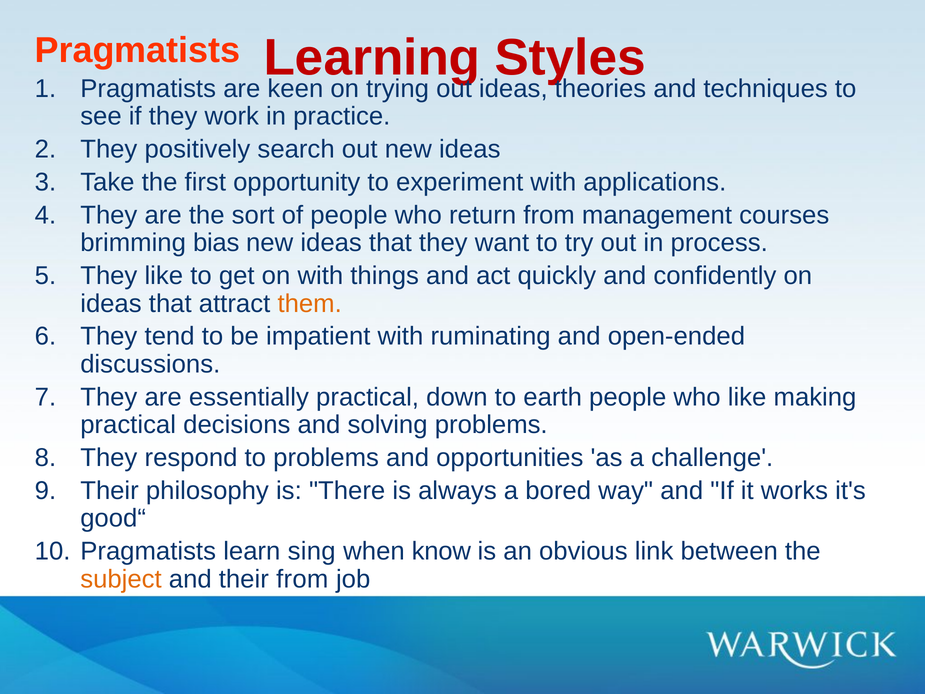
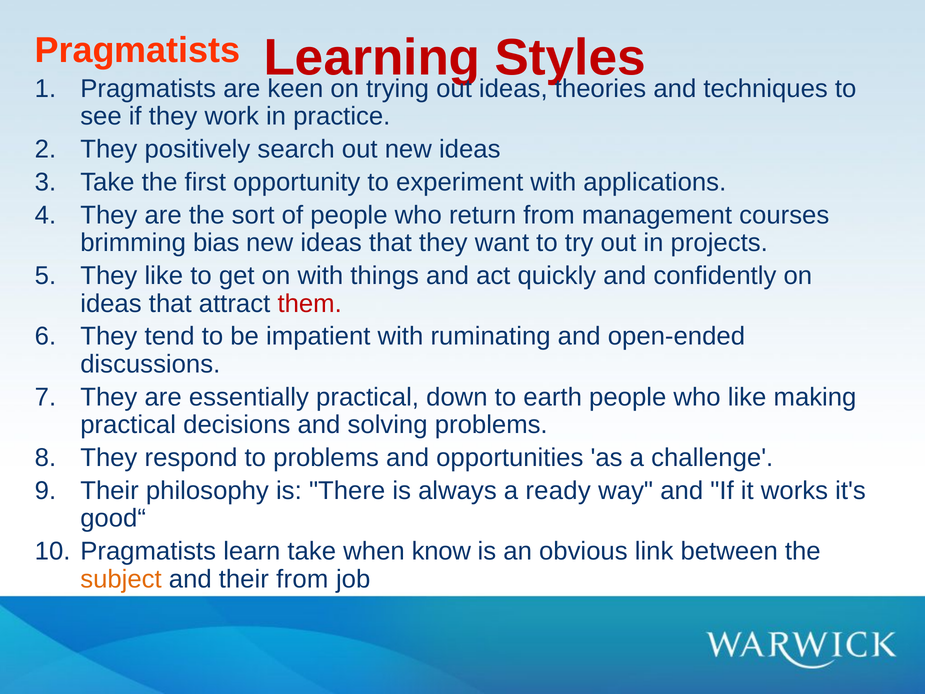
process: process -> projects
them colour: orange -> red
bored: bored -> ready
learn sing: sing -> take
